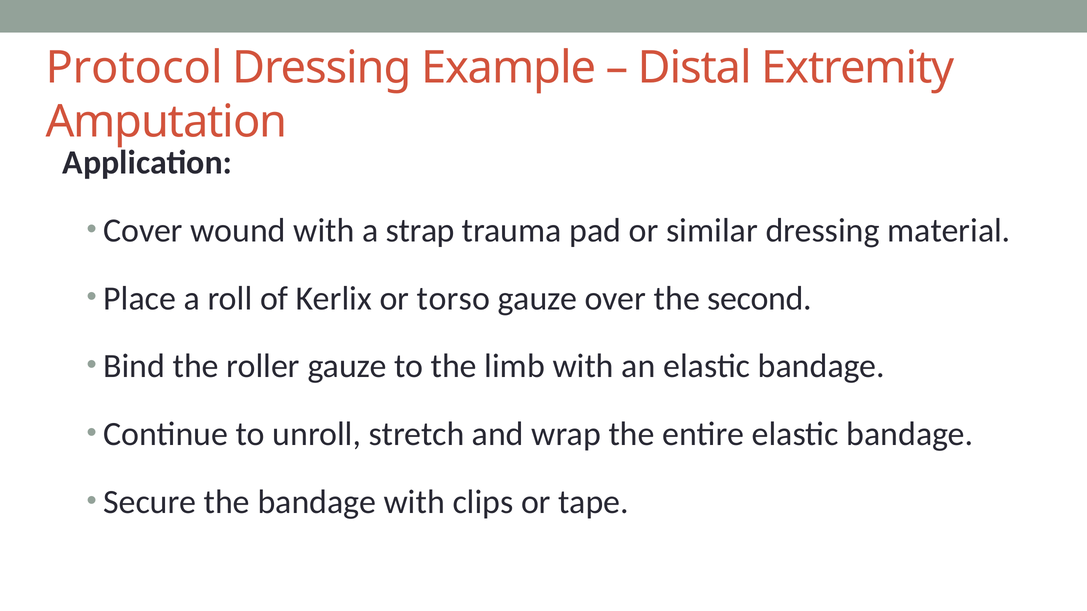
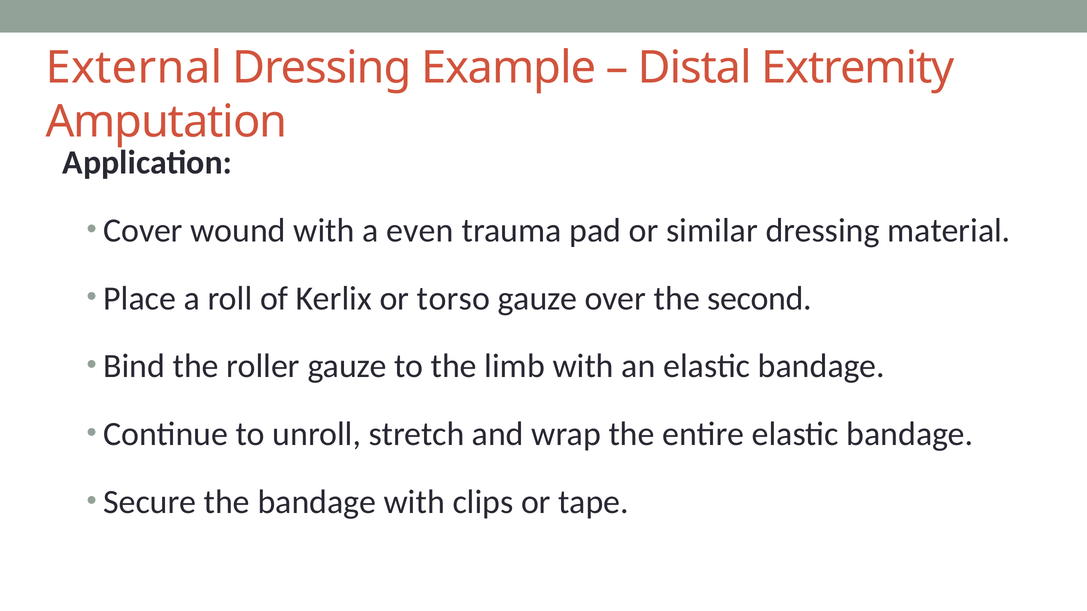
Protocol: Protocol -> External
strap: strap -> even
